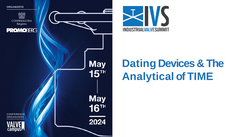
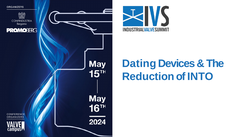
Analytical: Analytical -> Reduction
TIME: TIME -> INTO
